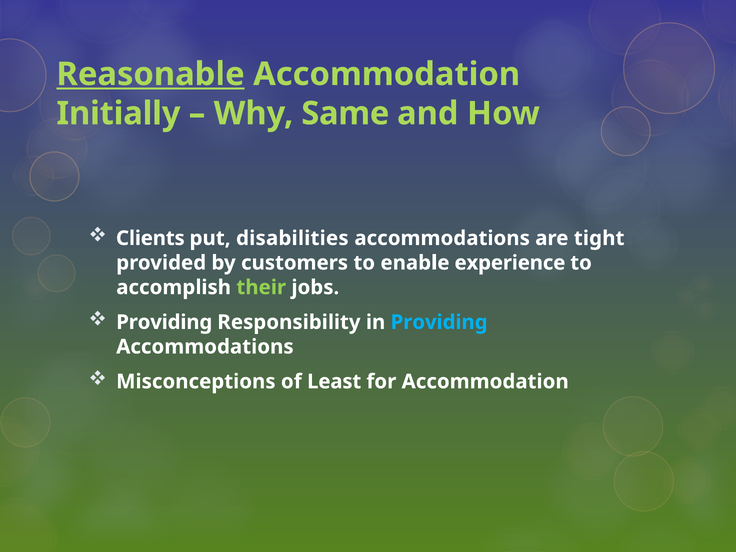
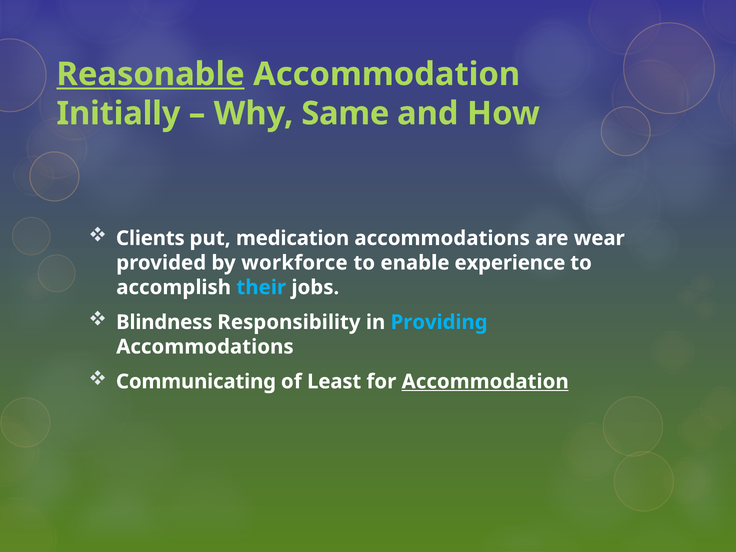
disabilities: disabilities -> medication
tight: tight -> wear
customers: customers -> workforce
their colour: light green -> light blue
Providing at (164, 322): Providing -> Blindness
Misconceptions: Misconceptions -> Communicating
Accommodation at (485, 382) underline: none -> present
